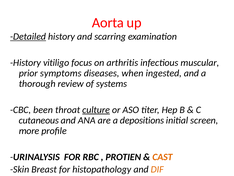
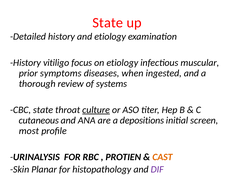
Aorta at (108, 23): Aorta -> State
Detailed underline: present -> none
and scarring: scarring -> etiology
on arthritis: arthritis -> etiology
CBC been: been -> state
more: more -> most
Breast: Breast -> Planar
DIF colour: orange -> purple
